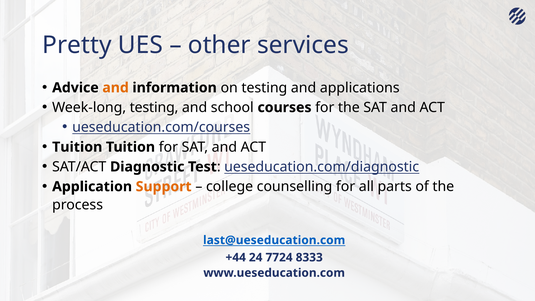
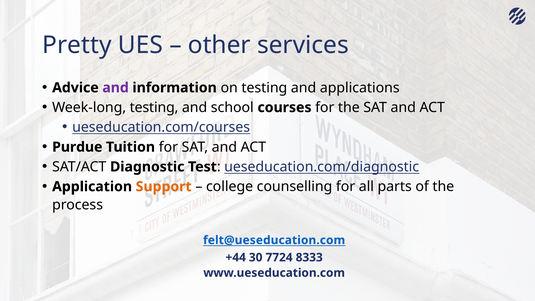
and at (116, 88) colour: orange -> purple
Tuition at (77, 147): Tuition -> Purdue
last@ueseducation.com: last@ueseducation.com -> felt@ueseducation.com
24: 24 -> 30
